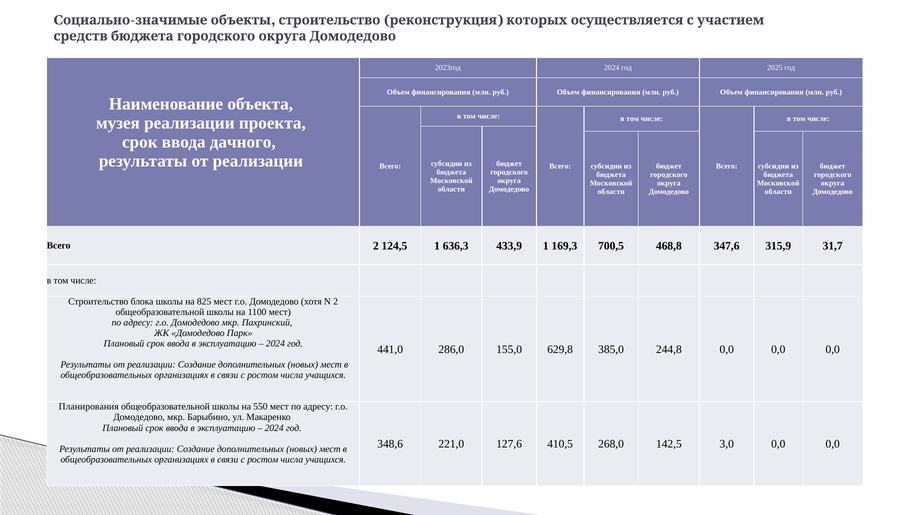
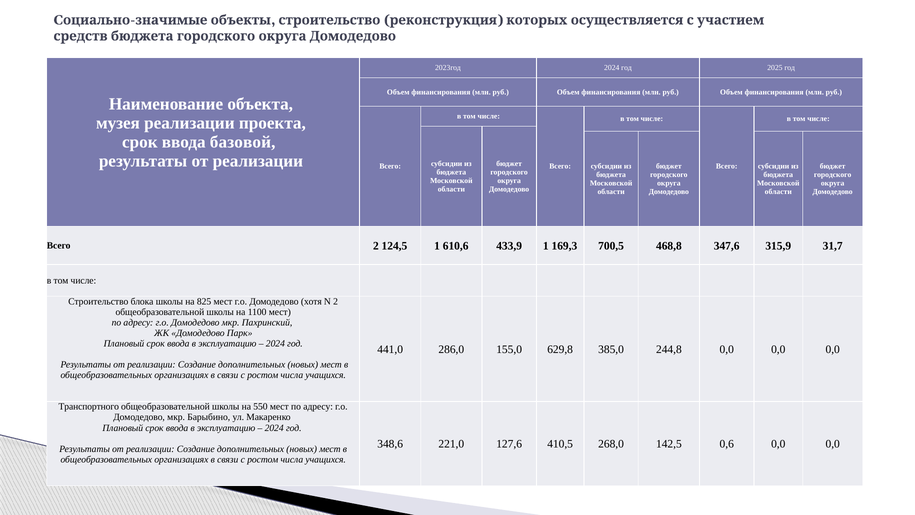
дачного: дачного -> базовой
636,3: 636,3 -> 610,6
Планирования: Планирования -> Транспортного
3,0: 3,0 -> 0,6
